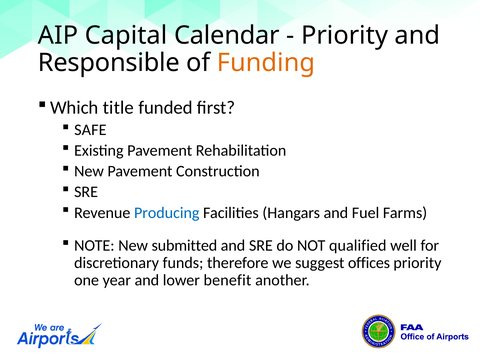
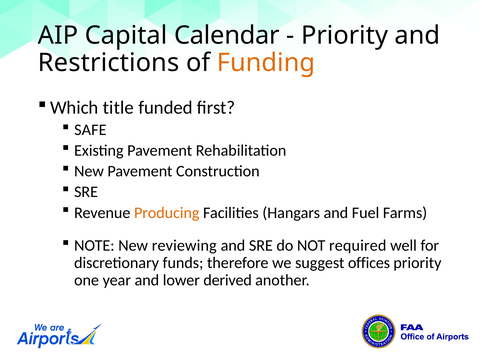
Responsible: Responsible -> Restrictions
Producing colour: blue -> orange
submitted: submitted -> reviewing
qualified: qualified -> required
benefit: benefit -> derived
